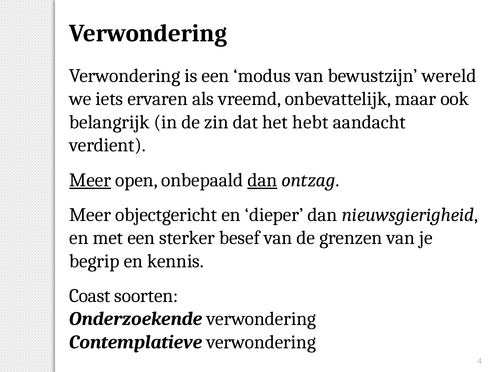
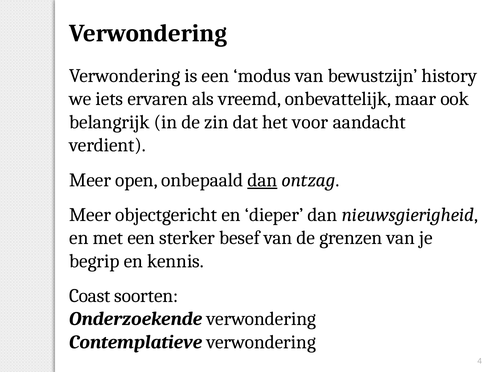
wereld: wereld -> history
hebt: hebt -> voor
Meer at (90, 180) underline: present -> none
